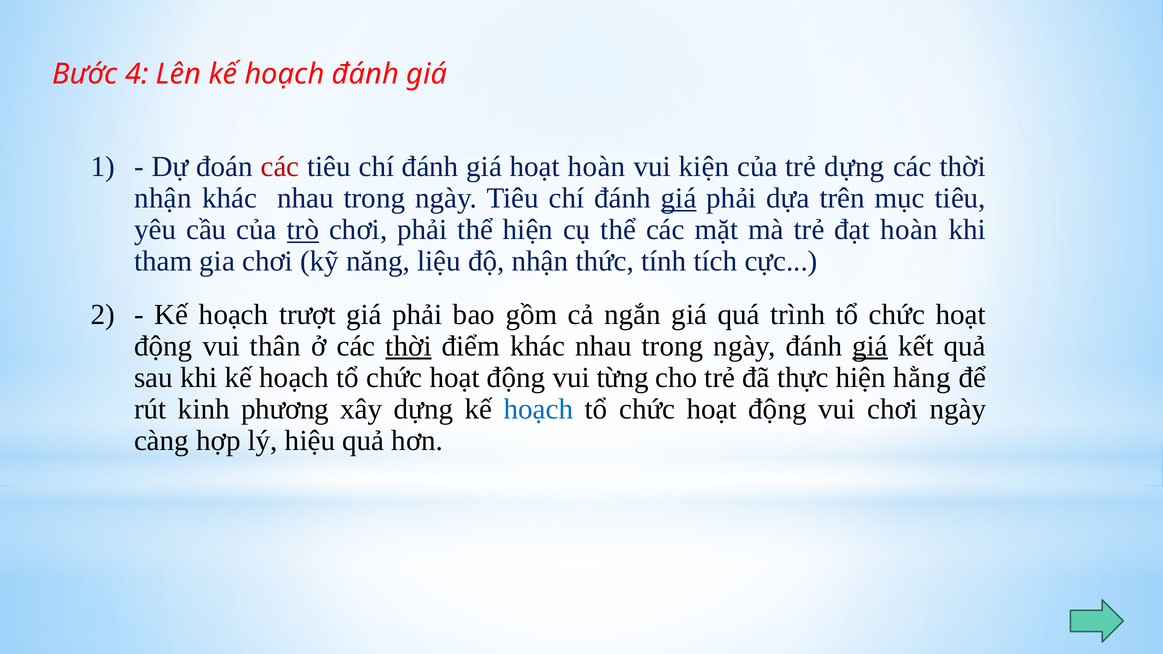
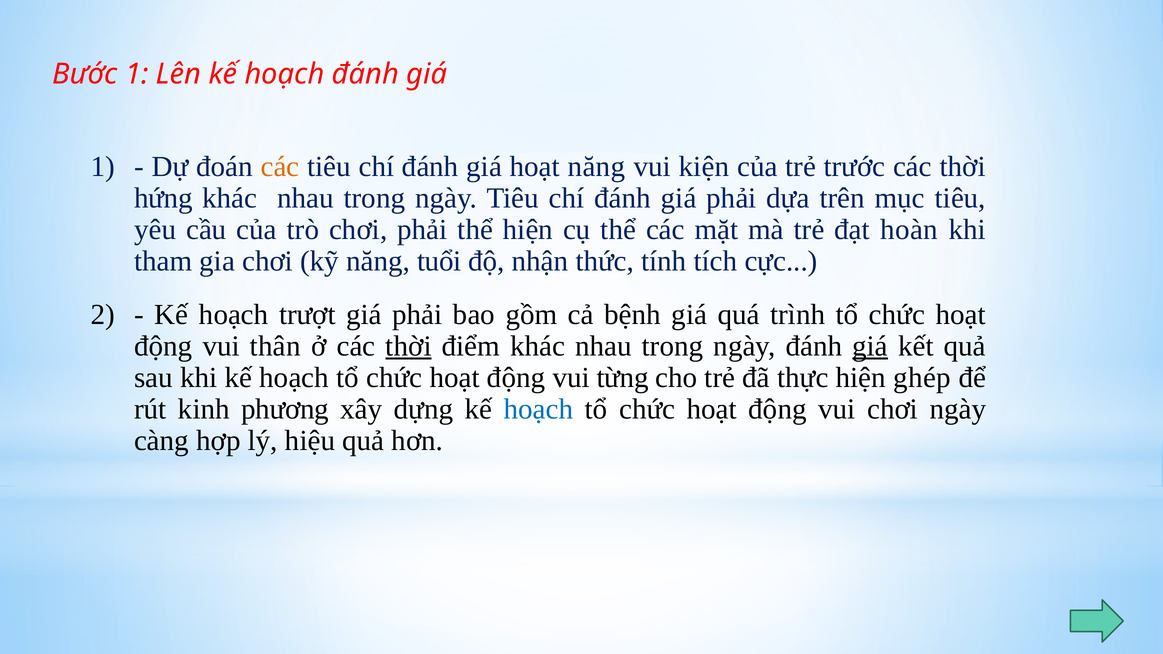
Bước 4: 4 -> 1
các at (280, 167) colour: red -> orange
hoạt hoàn: hoàn -> năng
trẻ dựng: dựng -> trước
nhận at (163, 198): nhận -> hứng
giá at (679, 198) underline: present -> none
trò underline: present -> none
liệu: liệu -> tuổi
ngắn: ngắn -> bệnh
hằng: hằng -> ghép
